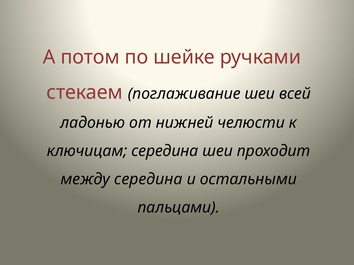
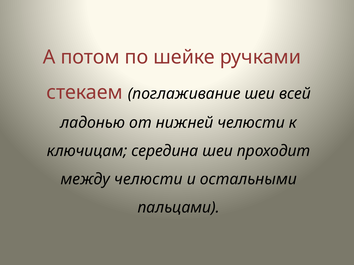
между середина: середина -> челюсти
